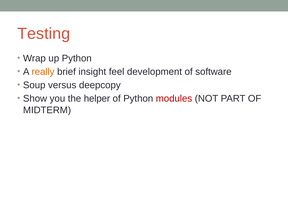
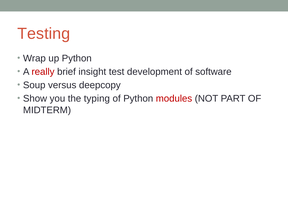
really colour: orange -> red
feel: feel -> test
helper: helper -> typing
